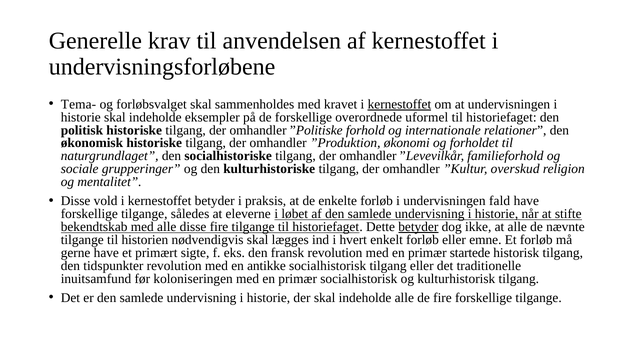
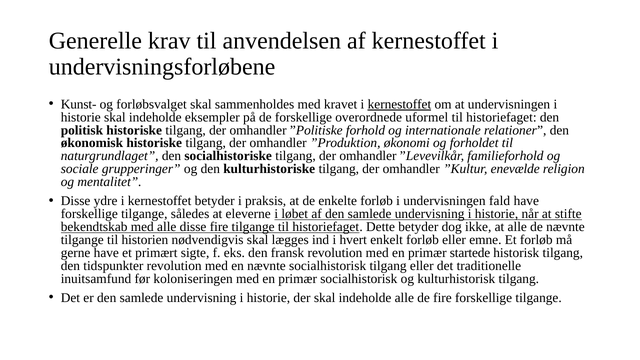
Tema-: Tema- -> Kunst-
overskud: overskud -> enevælde
vold: vold -> ydre
betyder at (418, 227) underline: present -> none
en antikke: antikke -> nævnte
